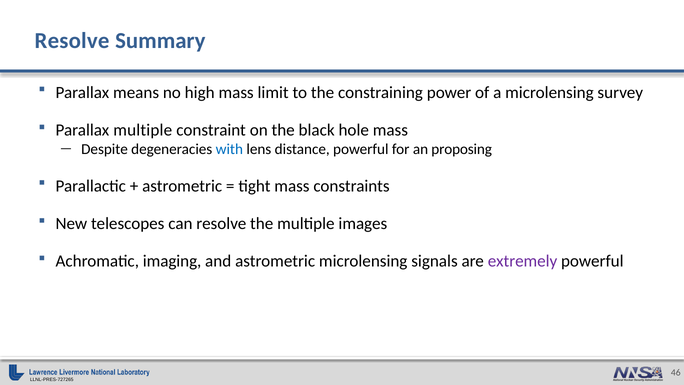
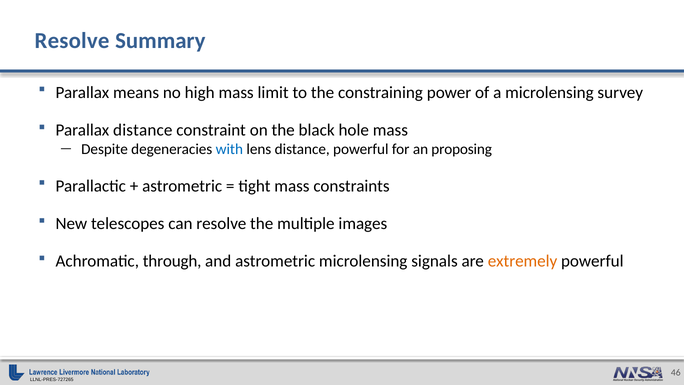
Parallax multiple: multiple -> distance
imaging: imaging -> through
extremely colour: purple -> orange
